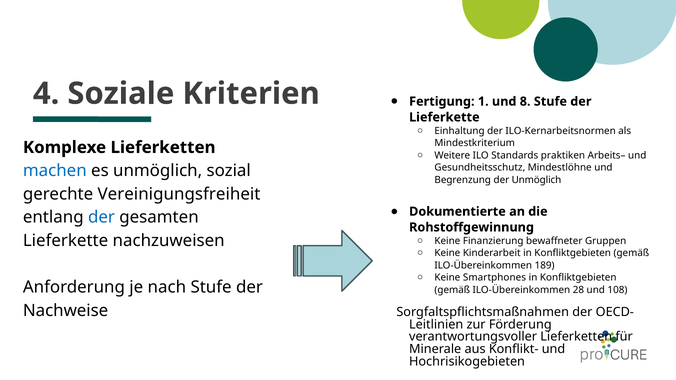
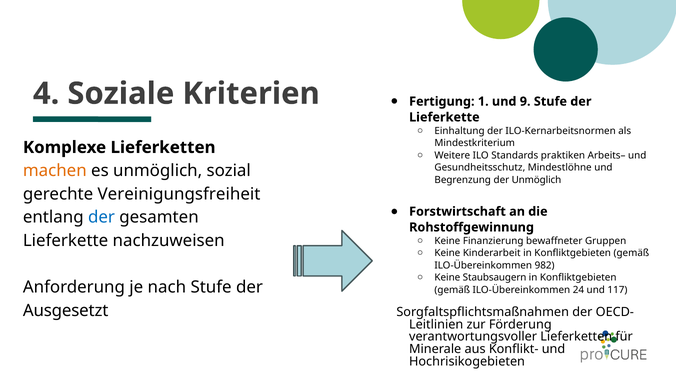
8: 8 -> 9
machen colour: blue -> orange
Dokumentierte: Dokumentierte -> Forstwirtschaft
189: 189 -> 982
Smartphones: Smartphones -> Staubsaugern
28: 28 -> 24
108: 108 -> 117
Nachweise: Nachweise -> Ausgesetzt
